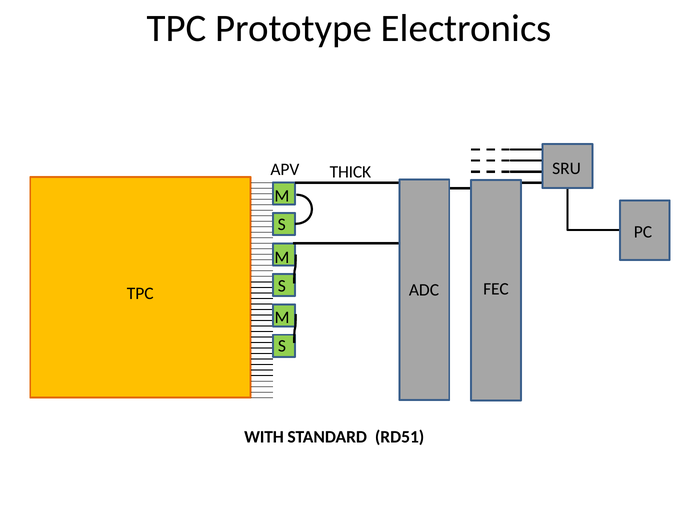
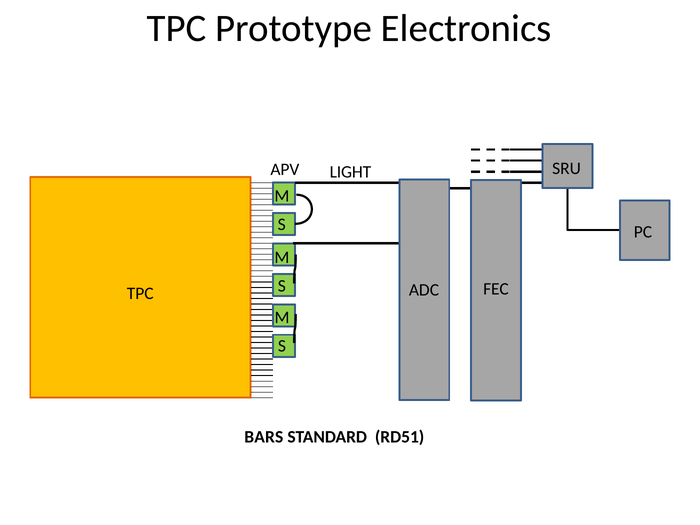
THICK: THICK -> LIGHT
WITH: WITH -> BARS
